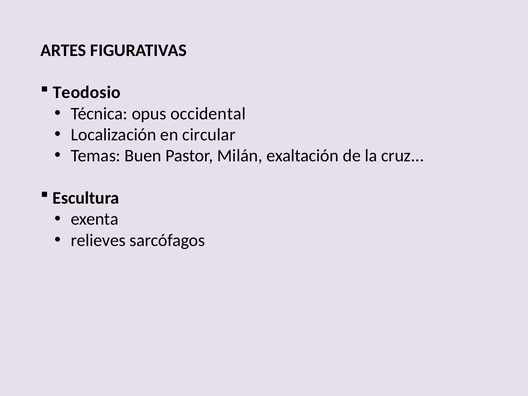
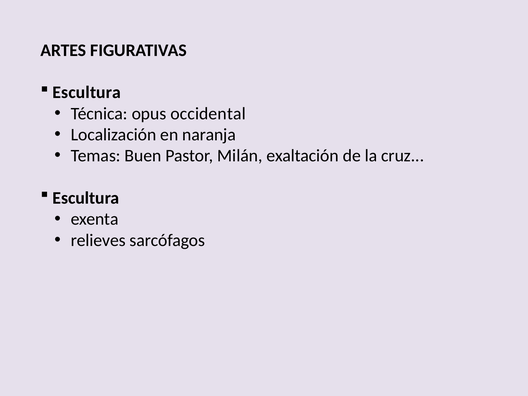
Teodosio at (87, 92): Teodosio -> Escultura
circular: circular -> naranja
